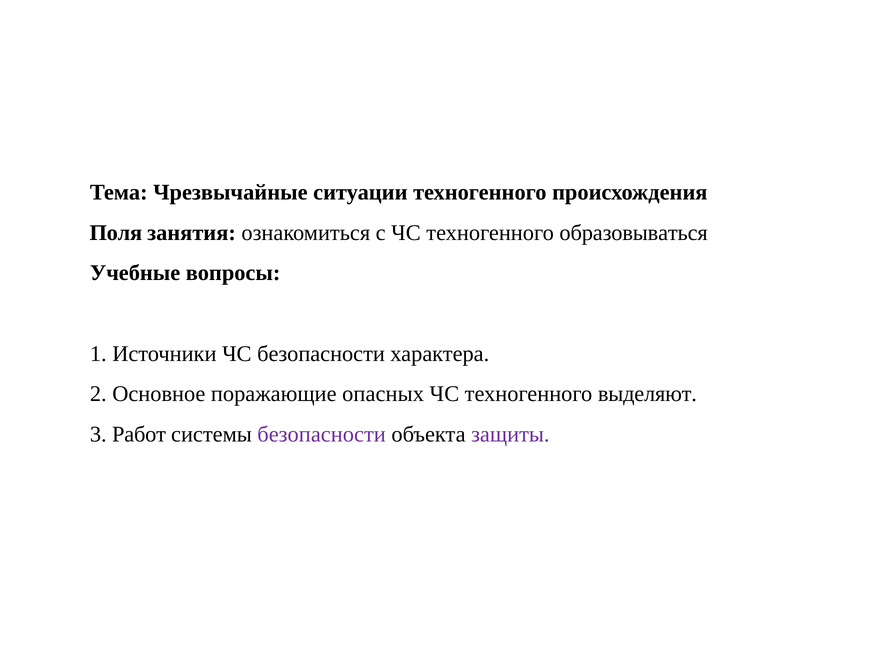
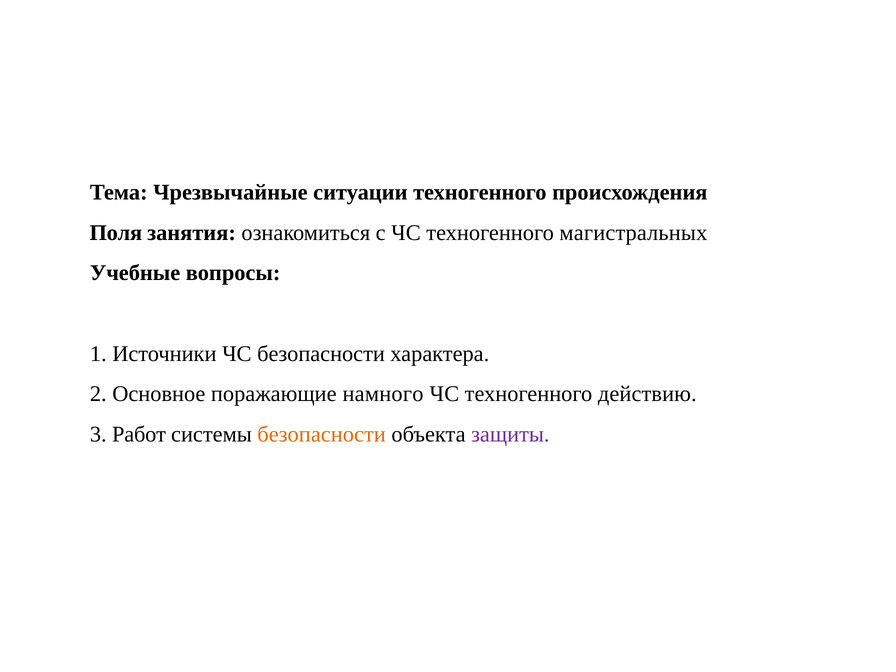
образовываться: образовываться -> магистральных
опасных: опасных -> намного
выделяют: выделяют -> действию
безопасности at (322, 434) colour: purple -> orange
